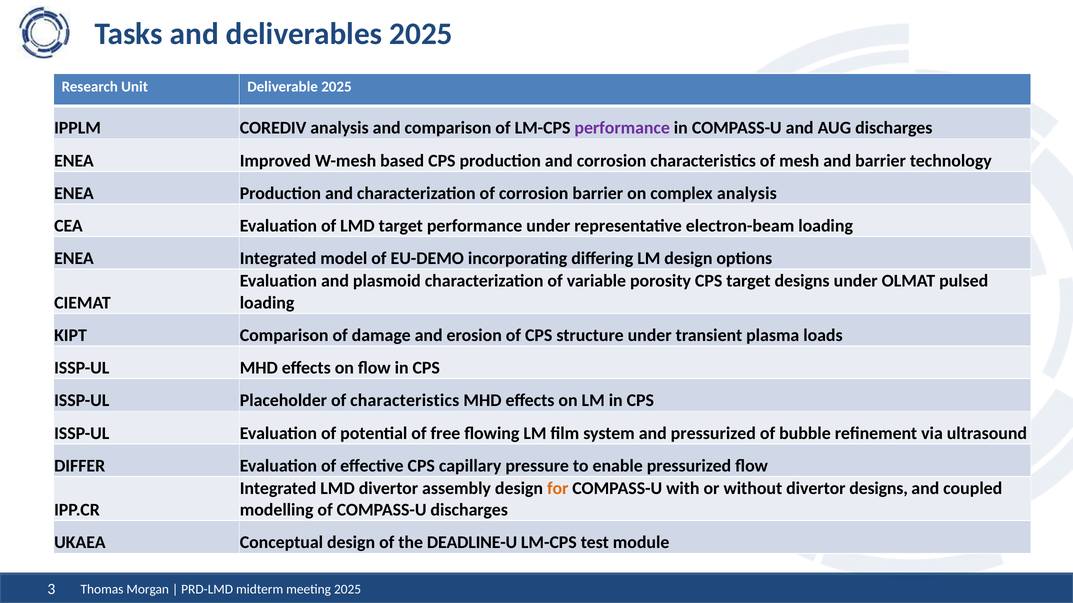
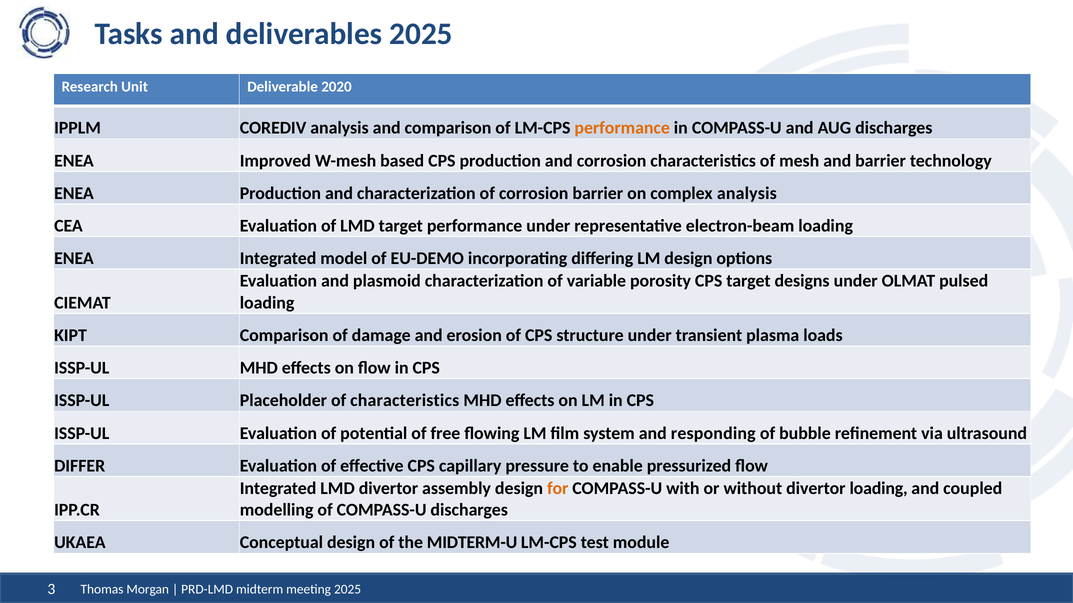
Deliverable 2025: 2025 -> 2020
performance at (622, 128) colour: purple -> orange
and pressurized: pressurized -> responding
divertor designs: designs -> loading
DEADLINE-U: DEADLINE-U -> MIDTERM-U
